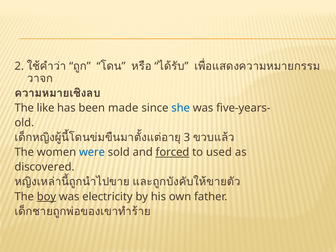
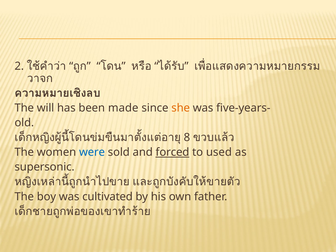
like: like -> will
she colour: blue -> orange
3: 3 -> 8
discovered: discovered -> supersonic
boy underline: present -> none
electricity: electricity -> cultivated
